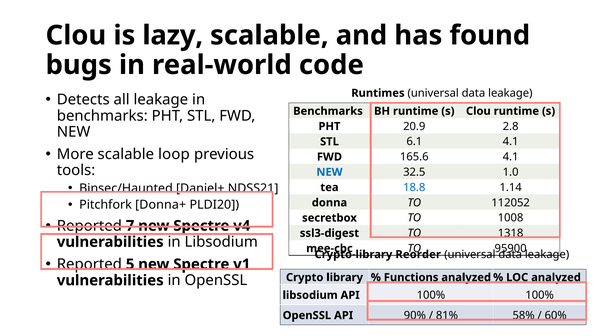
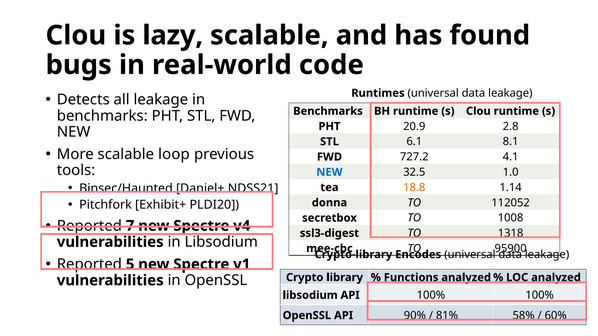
6.1 4.1: 4.1 -> 8.1
165.6: 165.6 -> 727.2
18.8 colour: blue -> orange
Donna+: Donna+ -> Exhibit+
Reorder: Reorder -> Encodes
